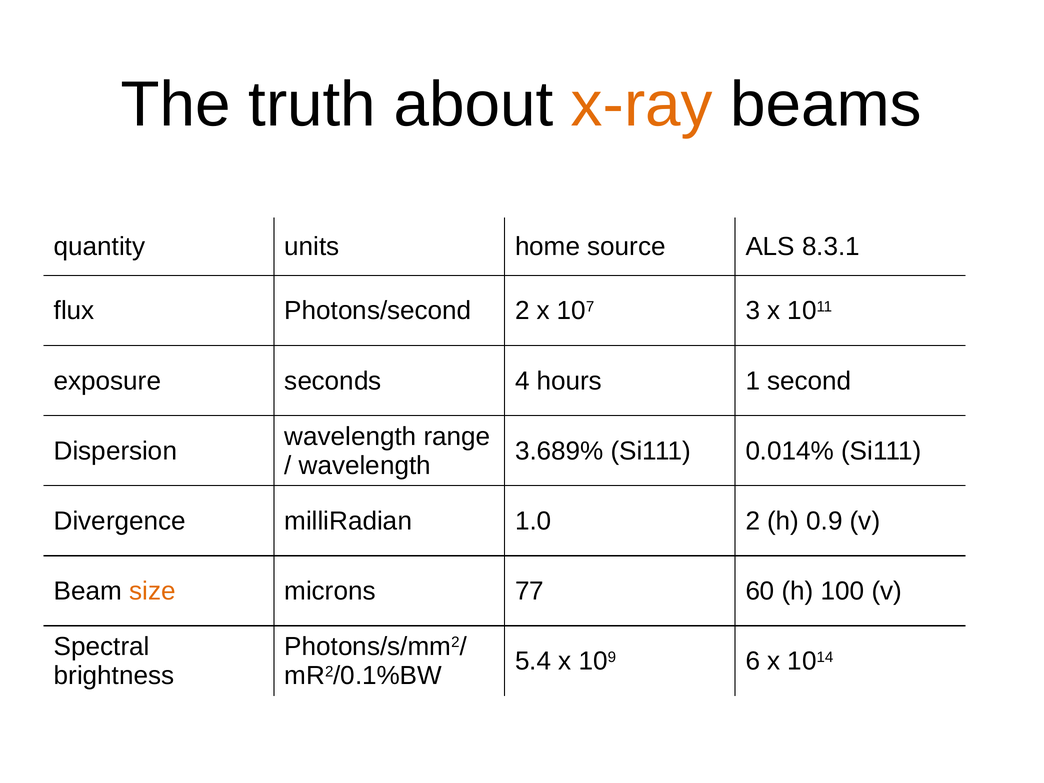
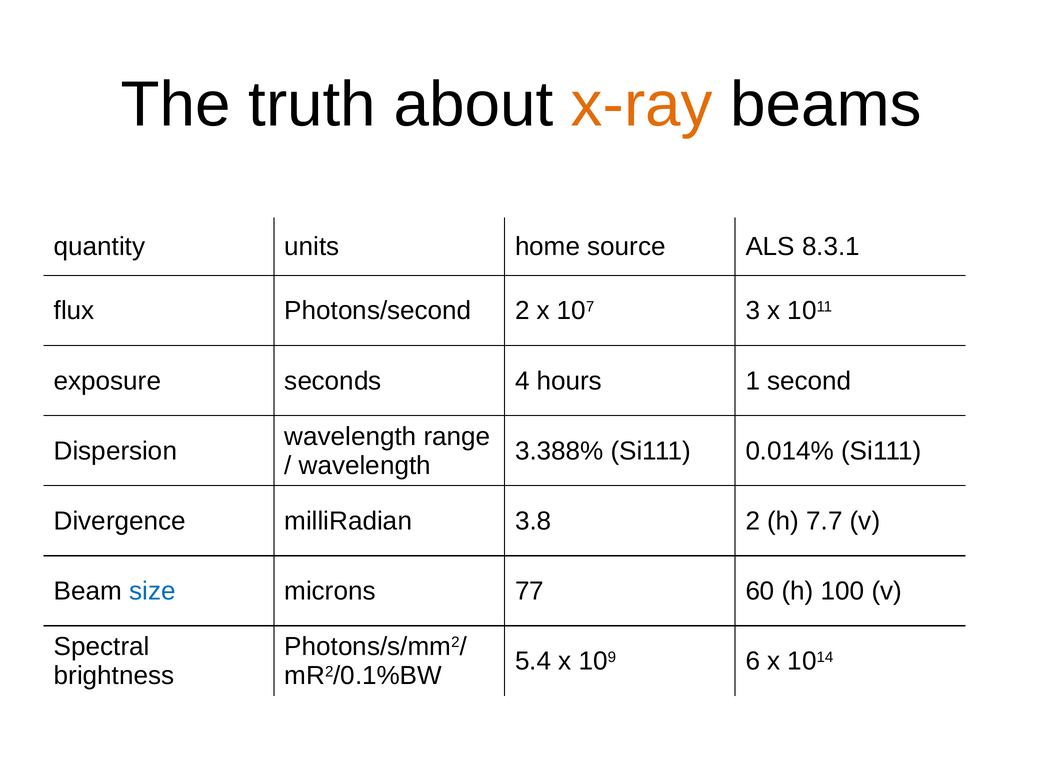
3.689%: 3.689% -> 3.388%
1.0: 1.0 -> 3.8
0.9: 0.9 -> 7.7
size colour: orange -> blue
